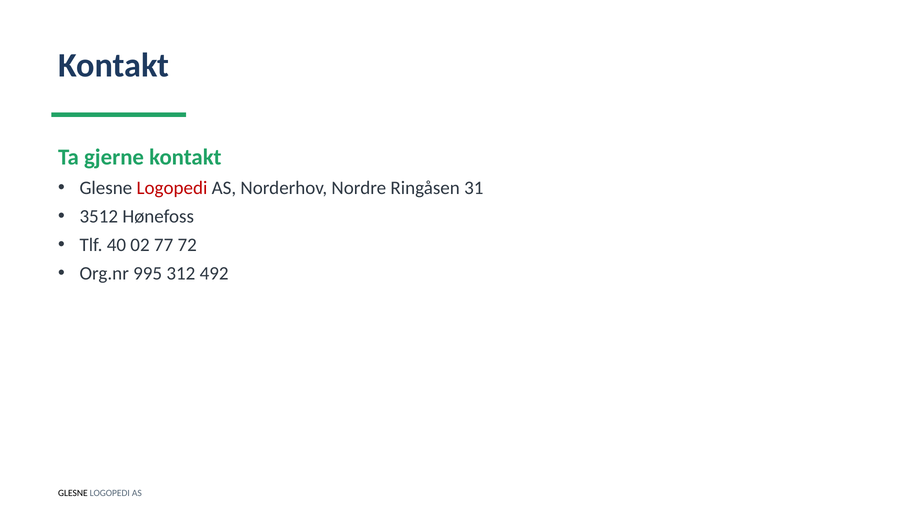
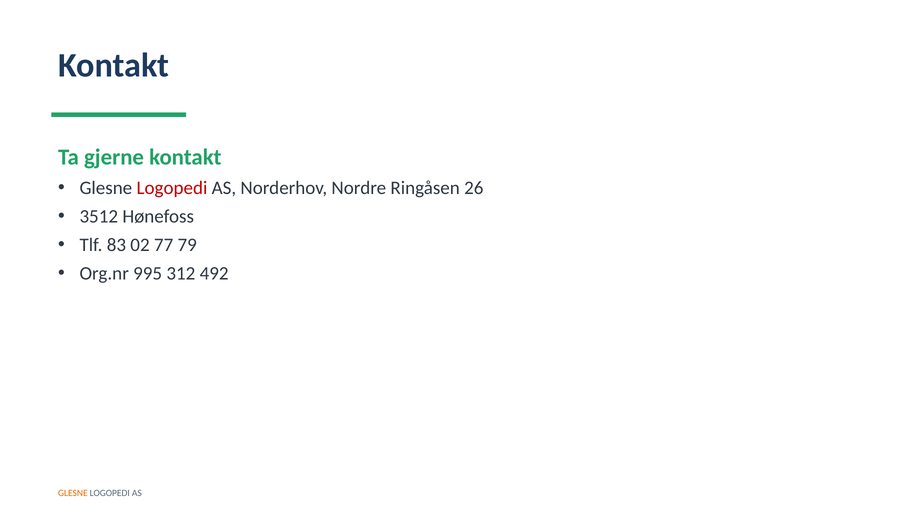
31: 31 -> 26
40: 40 -> 83
72: 72 -> 79
GLESNE at (73, 493) colour: black -> orange
